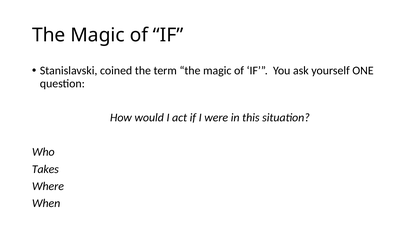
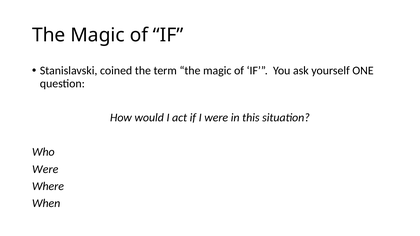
Takes at (45, 169): Takes -> Were
